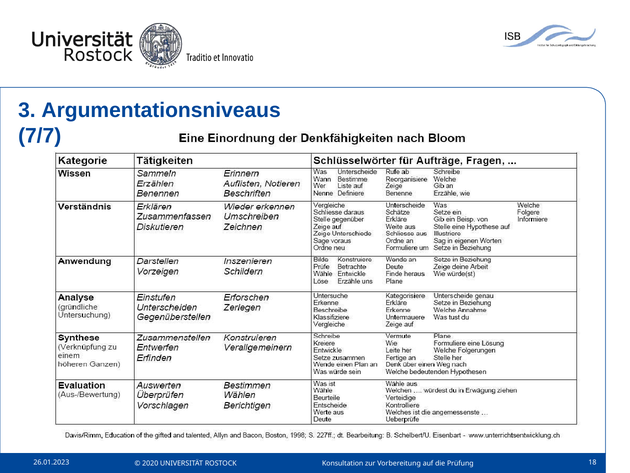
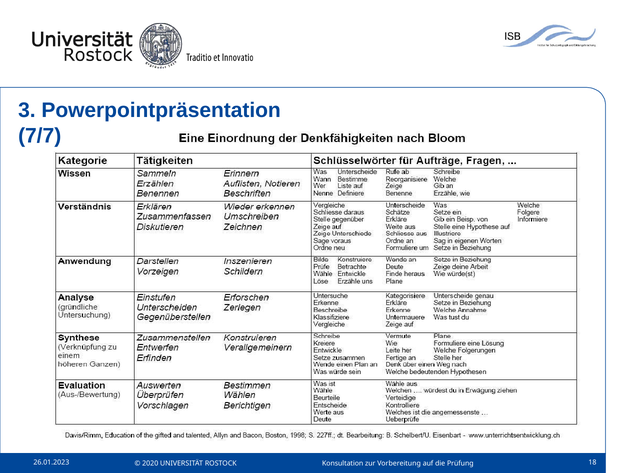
Argumentationsniveaus: Argumentationsniveaus -> Powerpointpräsentation
